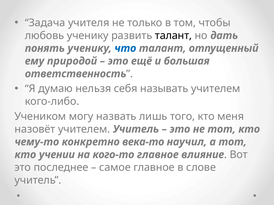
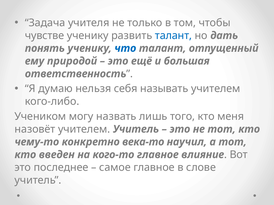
любовь: любовь -> чувстве
талант at (173, 36) colour: black -> blue
учении: учении -> введен
